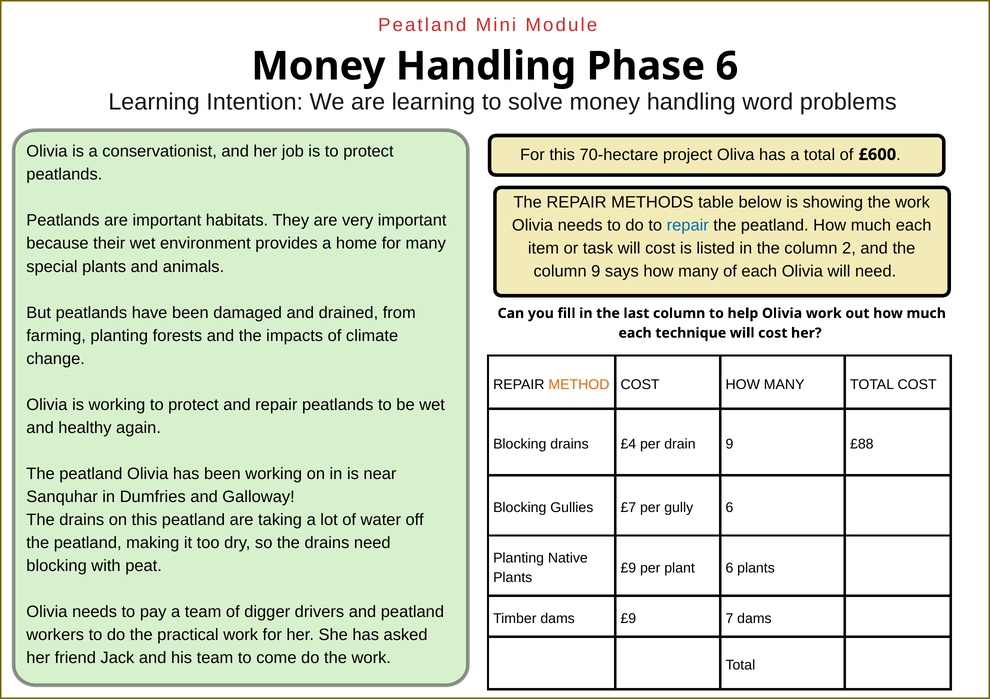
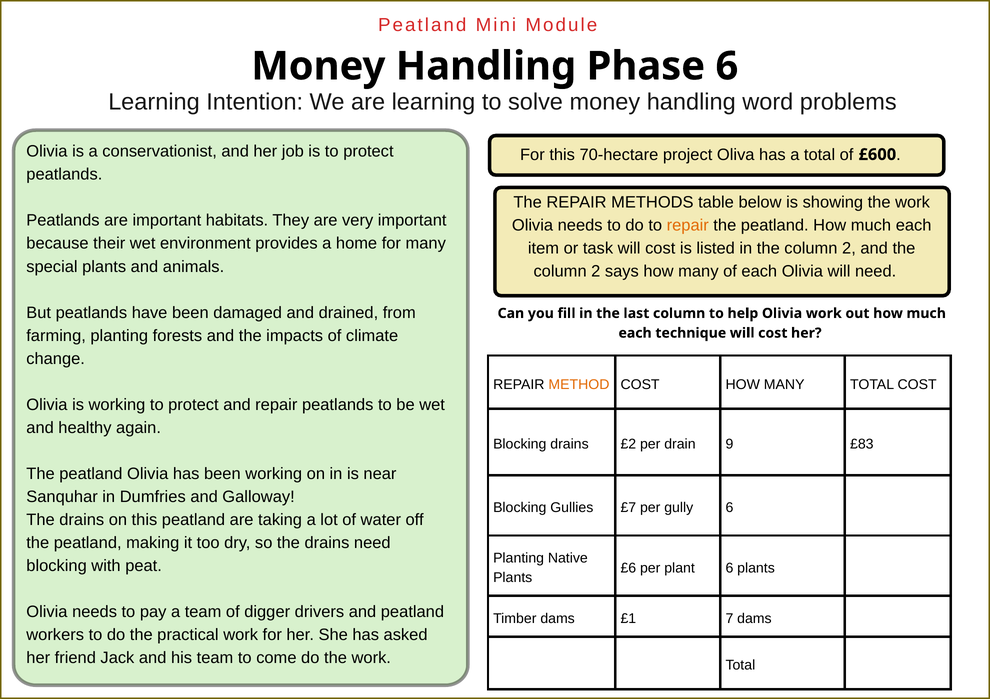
repair at (688, 226) colour: blue -> orange
9 at (596, 272): 9 -> 2
£4: £4 -> £2
£88: £88 -> £83
£9 at (628, 568): £9 -> £6
dams £9: £9 -> £1
